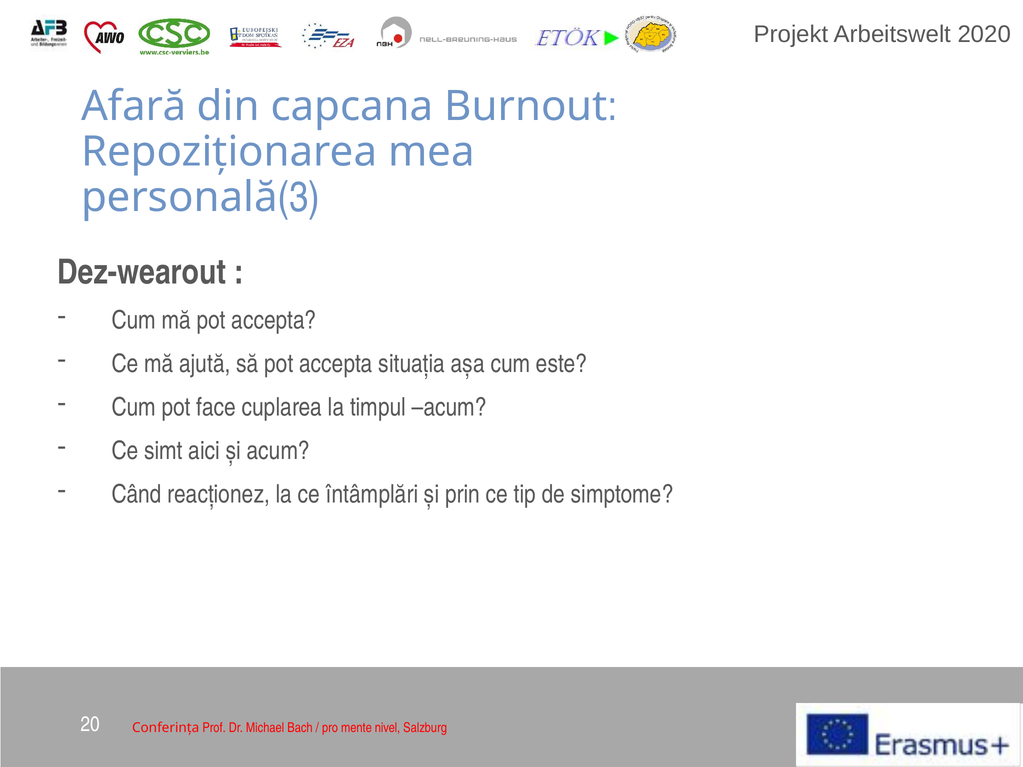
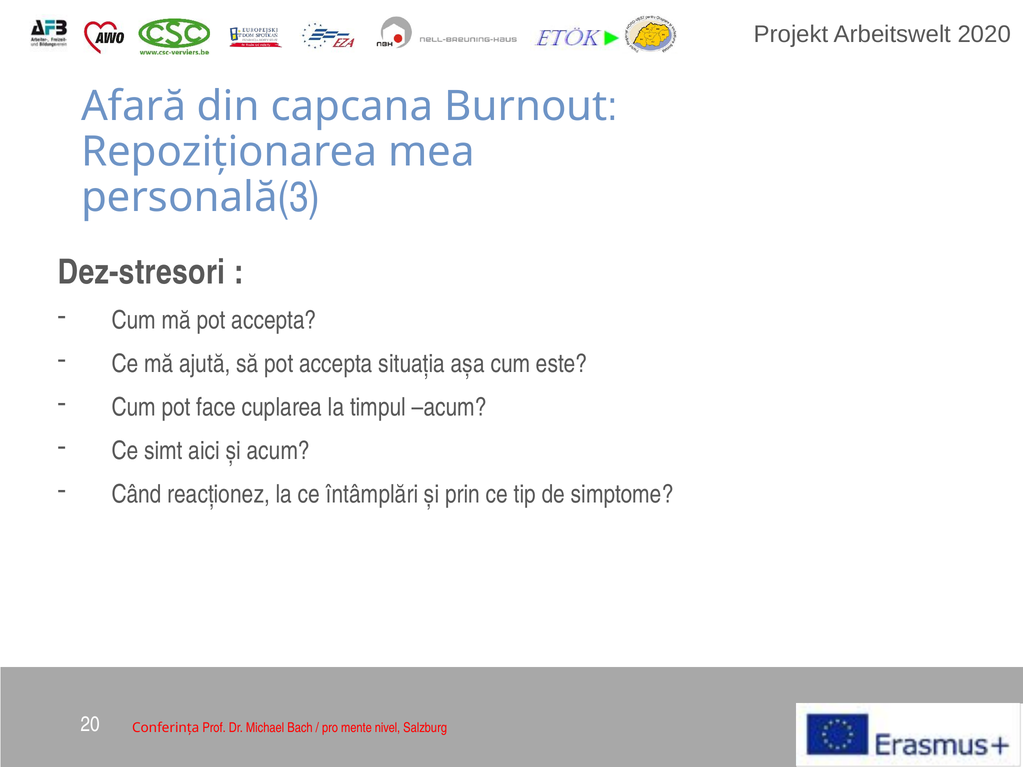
Dez-wearout: Dez-wearout -> Dez-stresori
